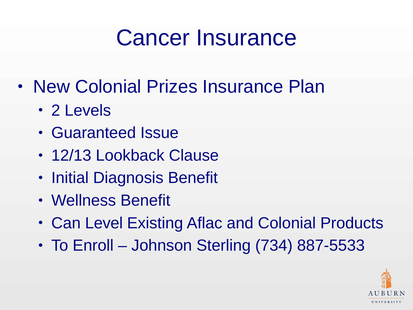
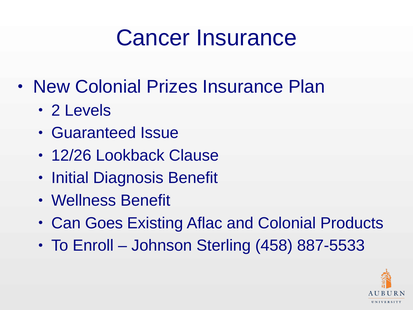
12/13: 12/13 -> 12/26
Level: Level -> Goes
734: 734 -> 458
